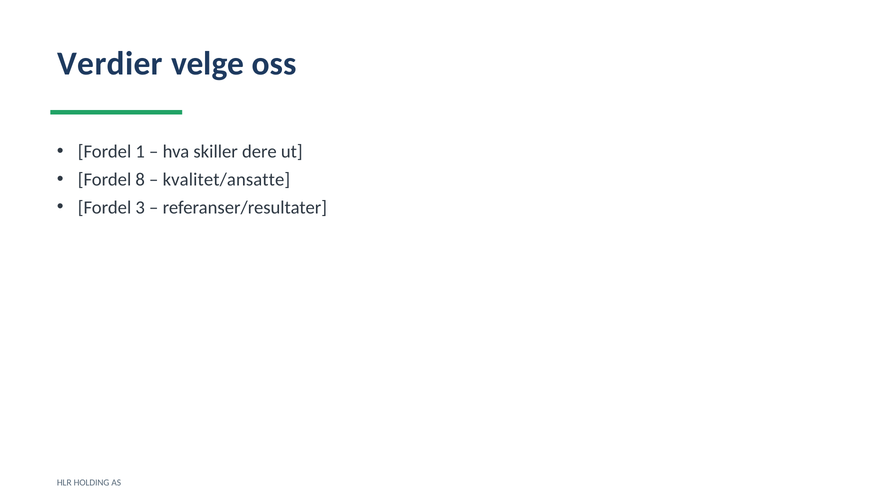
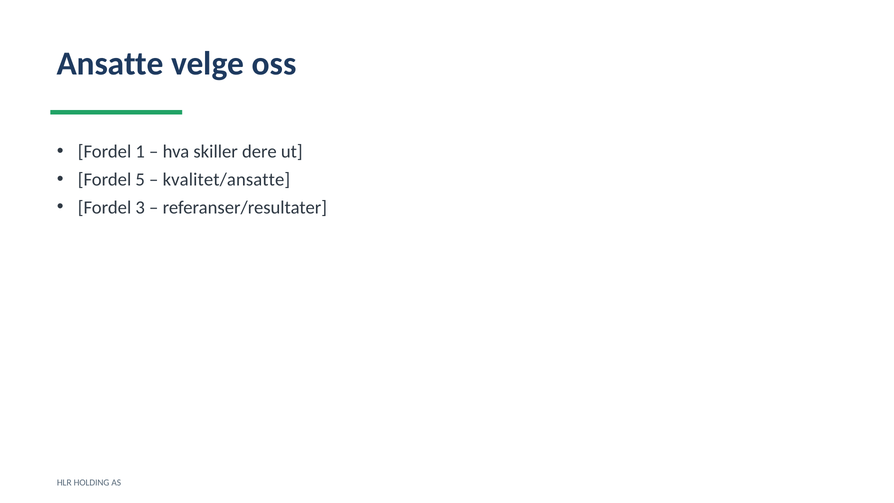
Verdier: Verdier -> Ansatte
8: 8 -> 5
